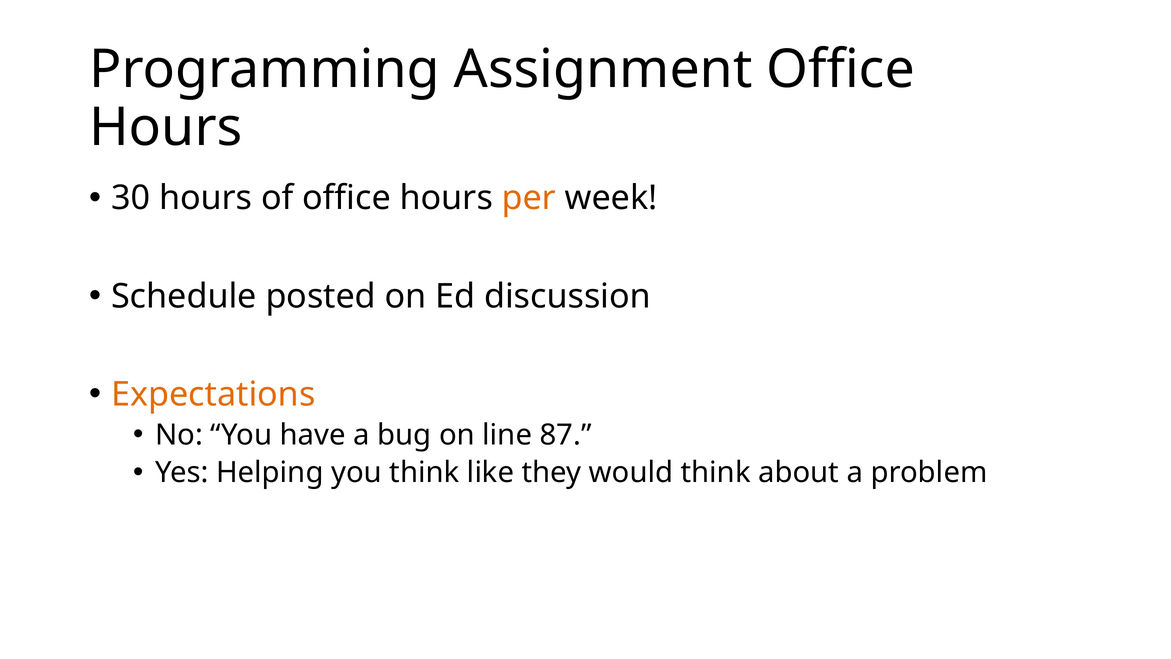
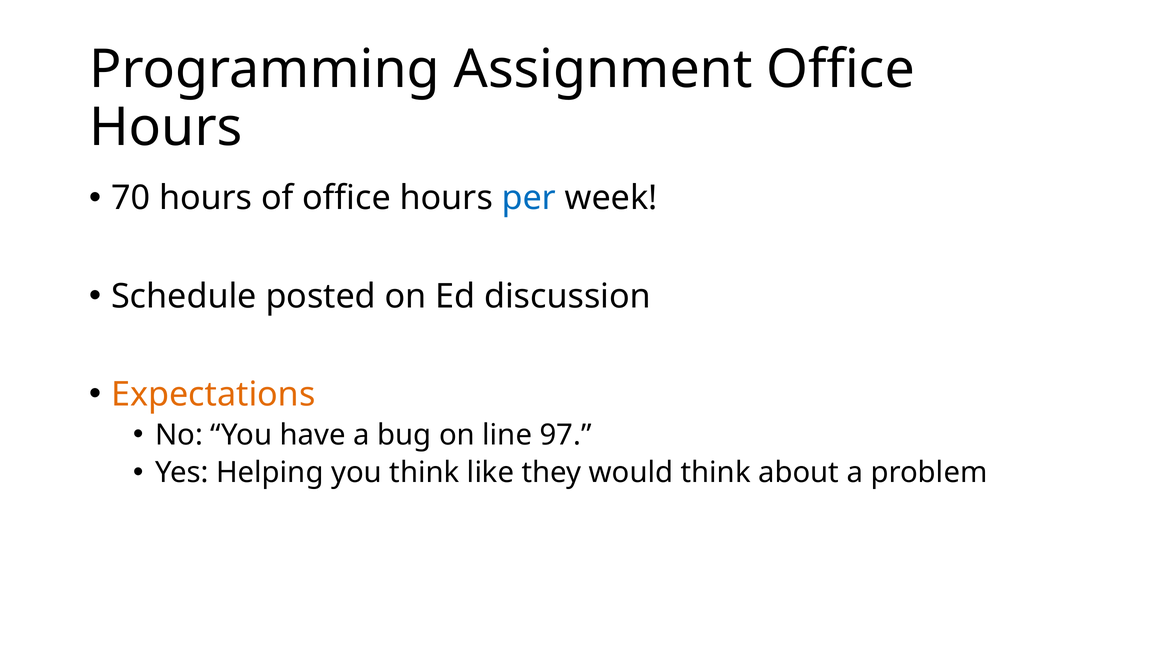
30: 30 -> 70
per colour: orange -> blue
87: 87 -> 97
